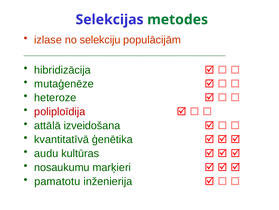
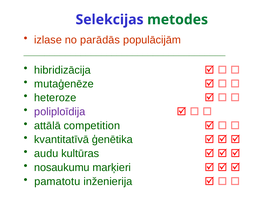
selekciju: selekciju -> parādās
poliploīdija colour: red -> purple
izveidošana: izveidošana -> competition
